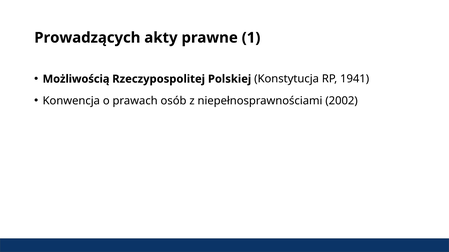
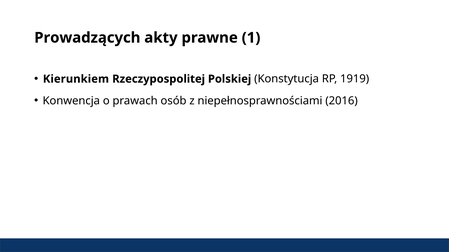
Możliwością: Możliwością -> Kierunkiem
1941: 1941 -> 1919
2002: 2002 -> 2016
